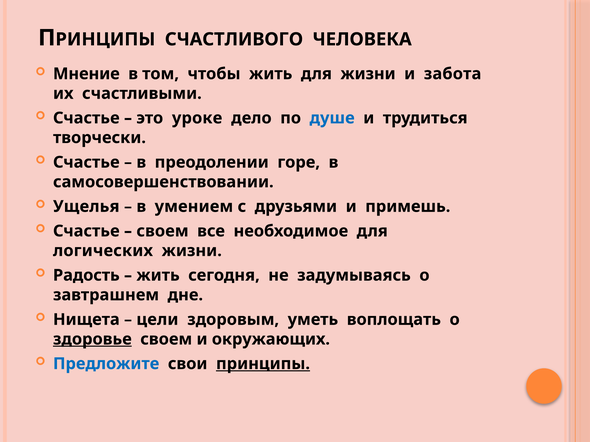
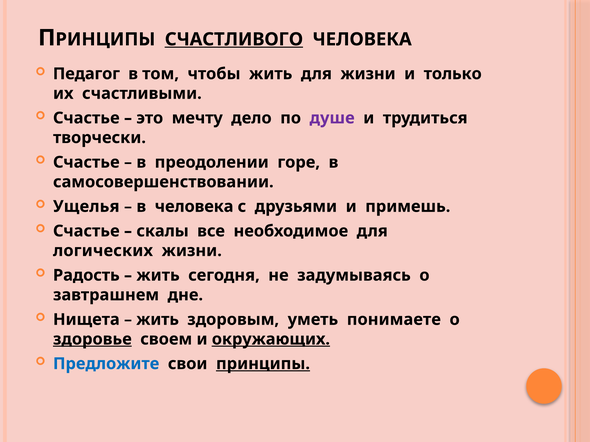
СЧАСТЛИВОГО underline: none -> present
Мнение: Мнение -> Педагог
забота: забота -> только
уроке: уроке -> мечту
душе colour: blue -> purple
в умением: умением -> человека
своем at (162, 231): своем -> скалы
цели at (157, 320): цели -> жить
воплощать: воплощать -> понимаете
окружающих underline: none -> present
